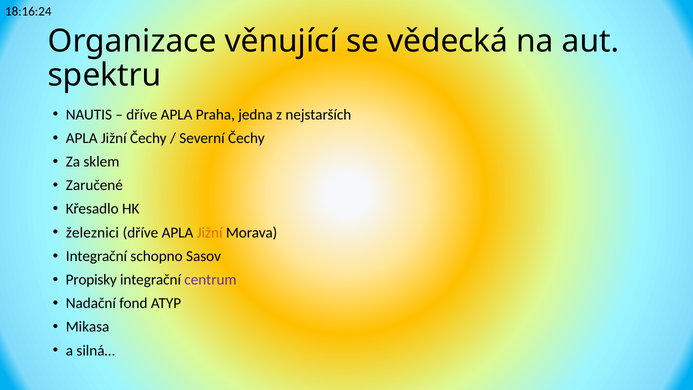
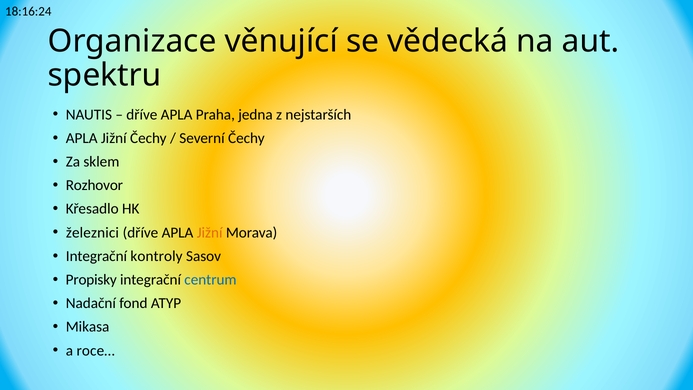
Zaručené: Zaručené -> Rozhovor
schopno: schopno -> kontroly
centrum colour: purple -> blue
silná…: silná… -> roce…
